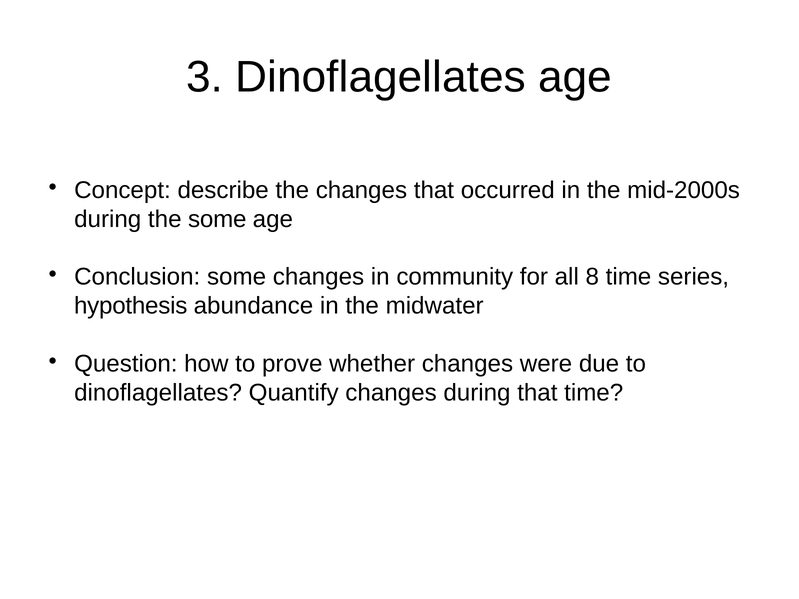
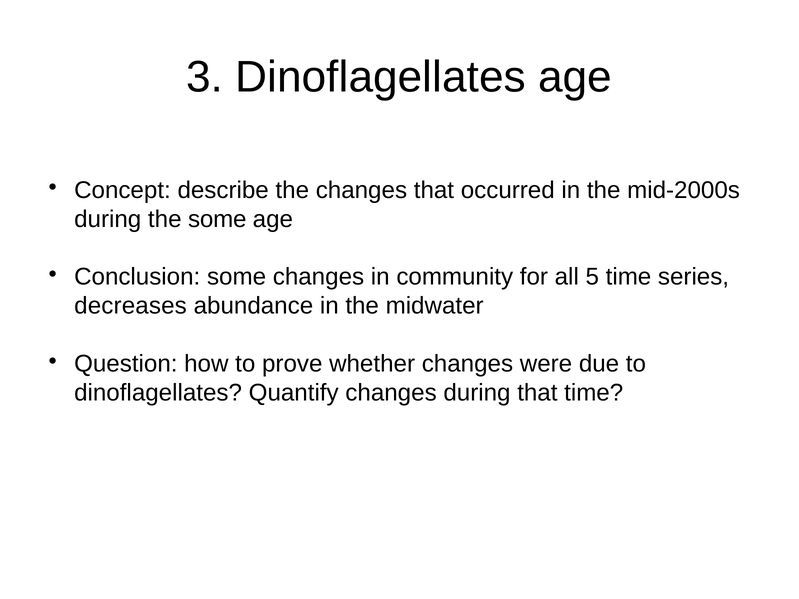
8: 8 -> 5
hypothesis: hypothesis -> decreases
